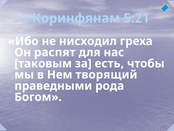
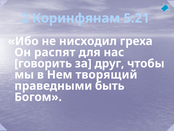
таковым: таковым -> говорить
есть: есть -> друг
рода: рода -> быть
